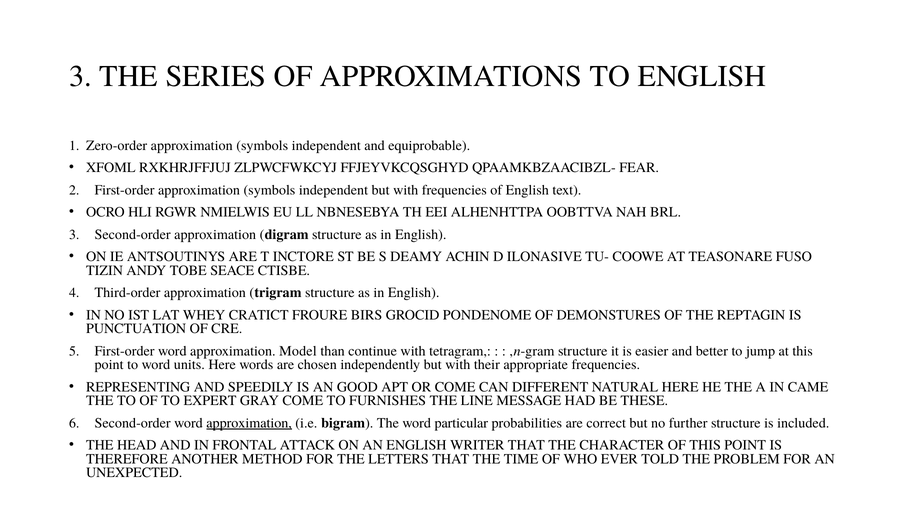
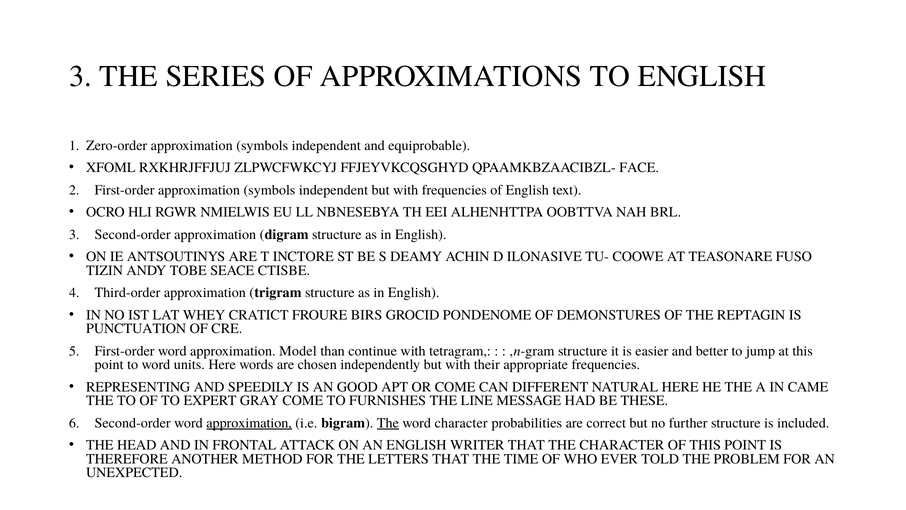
FEAR: FEAR -> FACE
The at (388, 423) underline: none -> present
word particular: particular -> character
